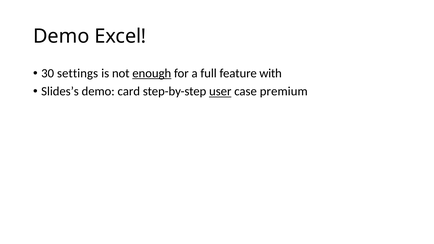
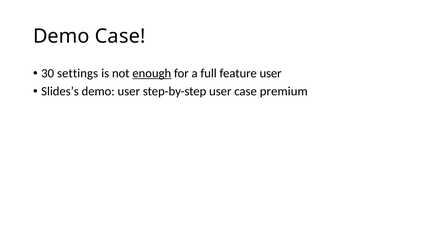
Demo Excel: Excel -> Case
feature with: with -> user
demo card: card -> user
user at (220, 92) underline: present -> none
